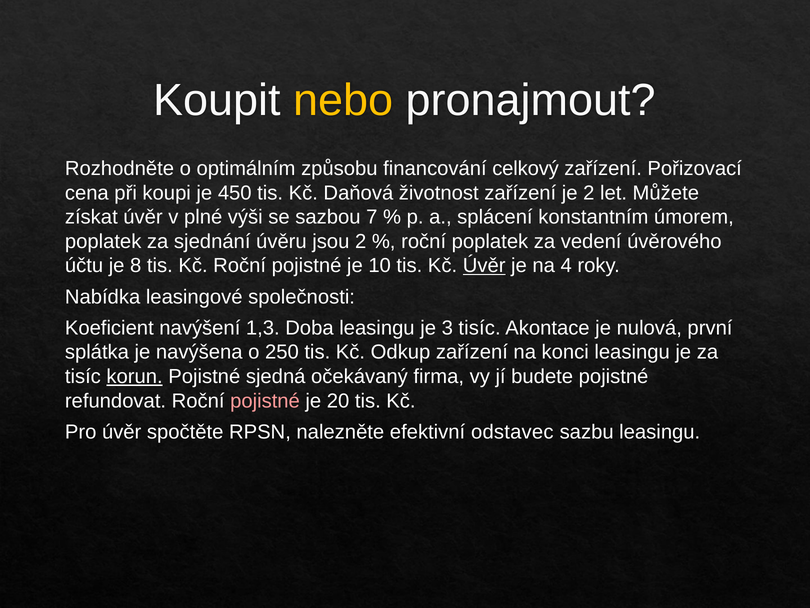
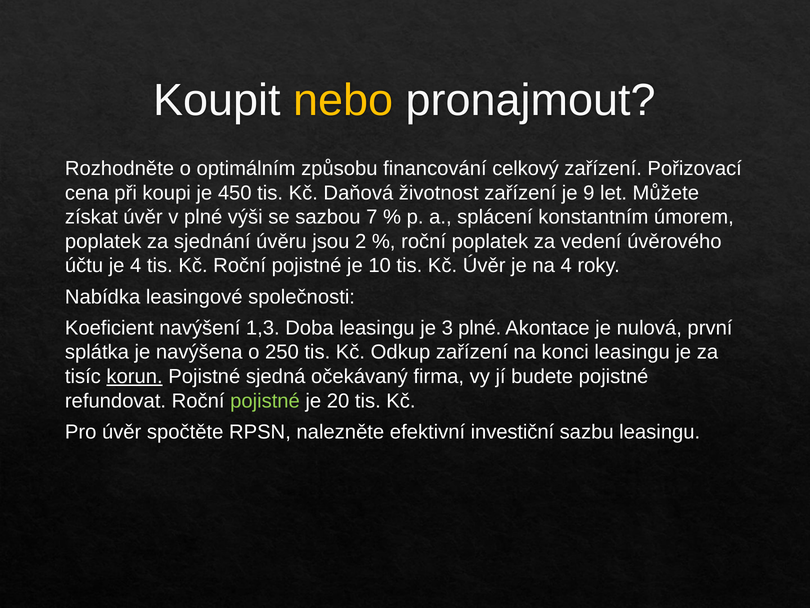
je 2: 2 -> 9
je 8: 8 -> 4
Úvěr at (484, 266) underline: present -> none
3 tisíc: tisíc -> plné
pojistné at (265, 401) colour: pink -> light green
odstavec: odstavec -> investiční
